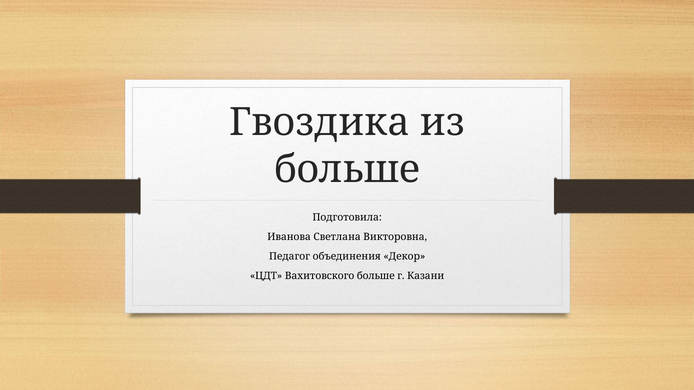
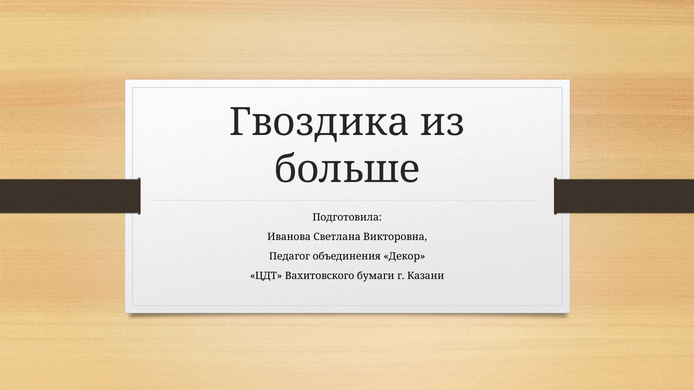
Вахитовского больше: больше -> бумаги
